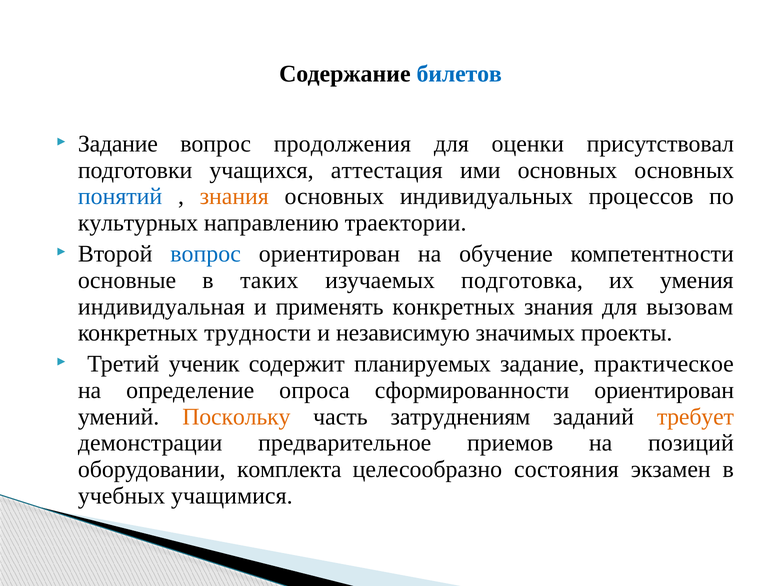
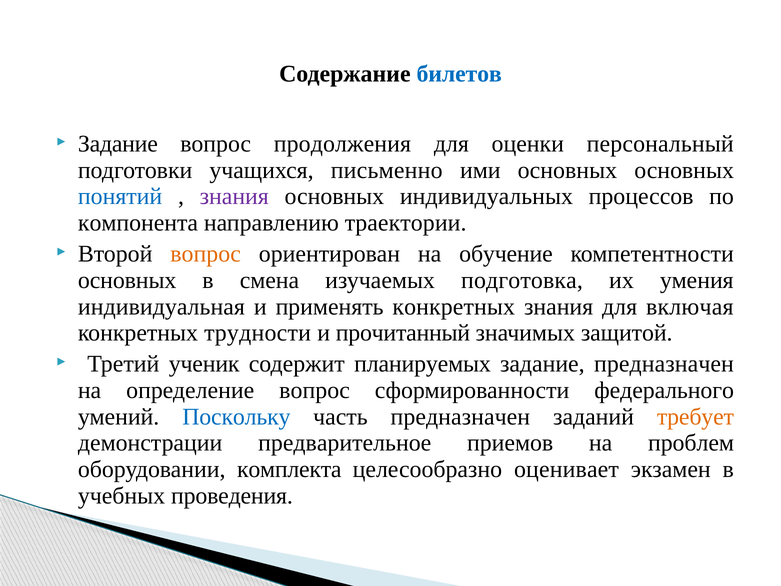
присутствовал: присутствовал -> персональный
аттестация: аттестация -> письменно
знания at (234, 197) colour: orange -> purple
культурных: культурных -> компонента
вопрос at (206, 254) colour: blue -> orange
основные at (127, 280): основные -> основных
таких: таких -> смена
вызовам: вызовам -> включая
независимую: независимую -> прочитанный
проекты: проекты -> защитой
задание практическое: практическое -> предназначен
определение опроса: опроса -> вопрос
сформированности ориентирован: ориентирован -> федерального
Поскольку colour: orange -> blue
часть затруднениям: затруднениям -> предназначен
позиций: позиций -> проблем
состояния: состояния -> оценивает
учащимися: учащимися -> проведения
